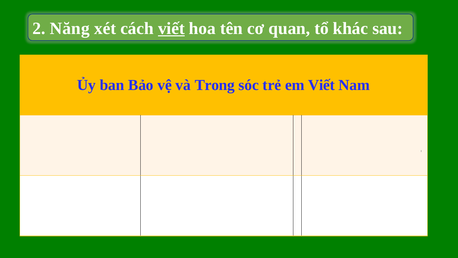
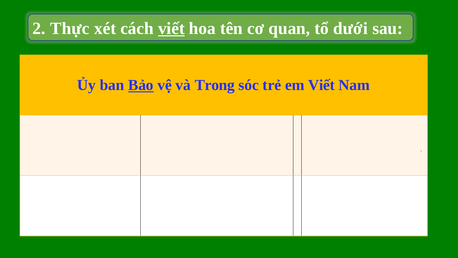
2 Năng: Năng -> Thực
khác: khác -> dưới
Bảo at (141, 85) underline: none -> present
